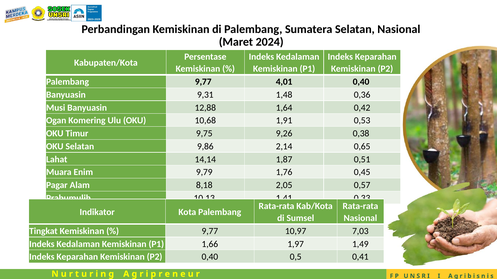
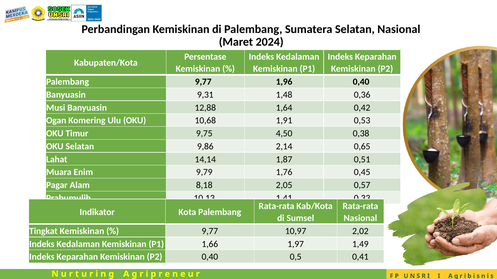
4,01: 4,01 -> 1,96
9,26: 9,26 -> 4,50
7,03: 7,03 -> 2,02
